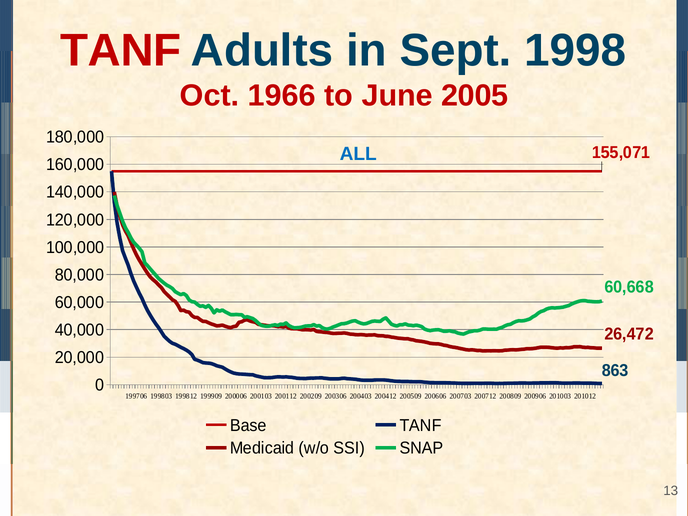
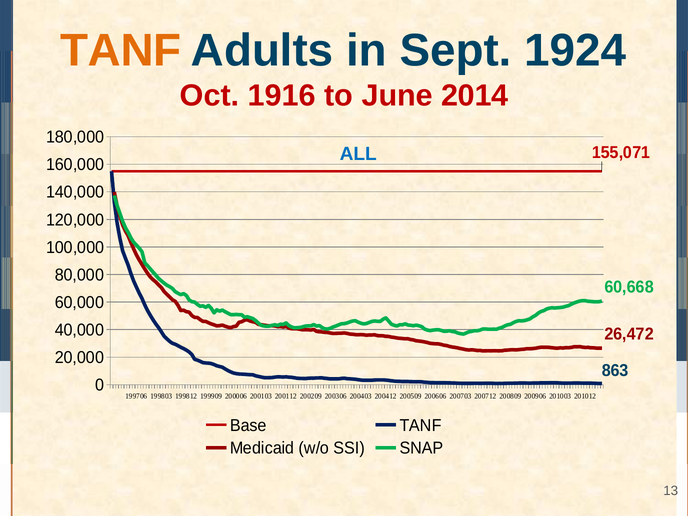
TANF at (121, 51) colour: red -> orange
1998: 1998 -> 1924
1966: 1966 -> 1916
2005: 2005 -> 2014
